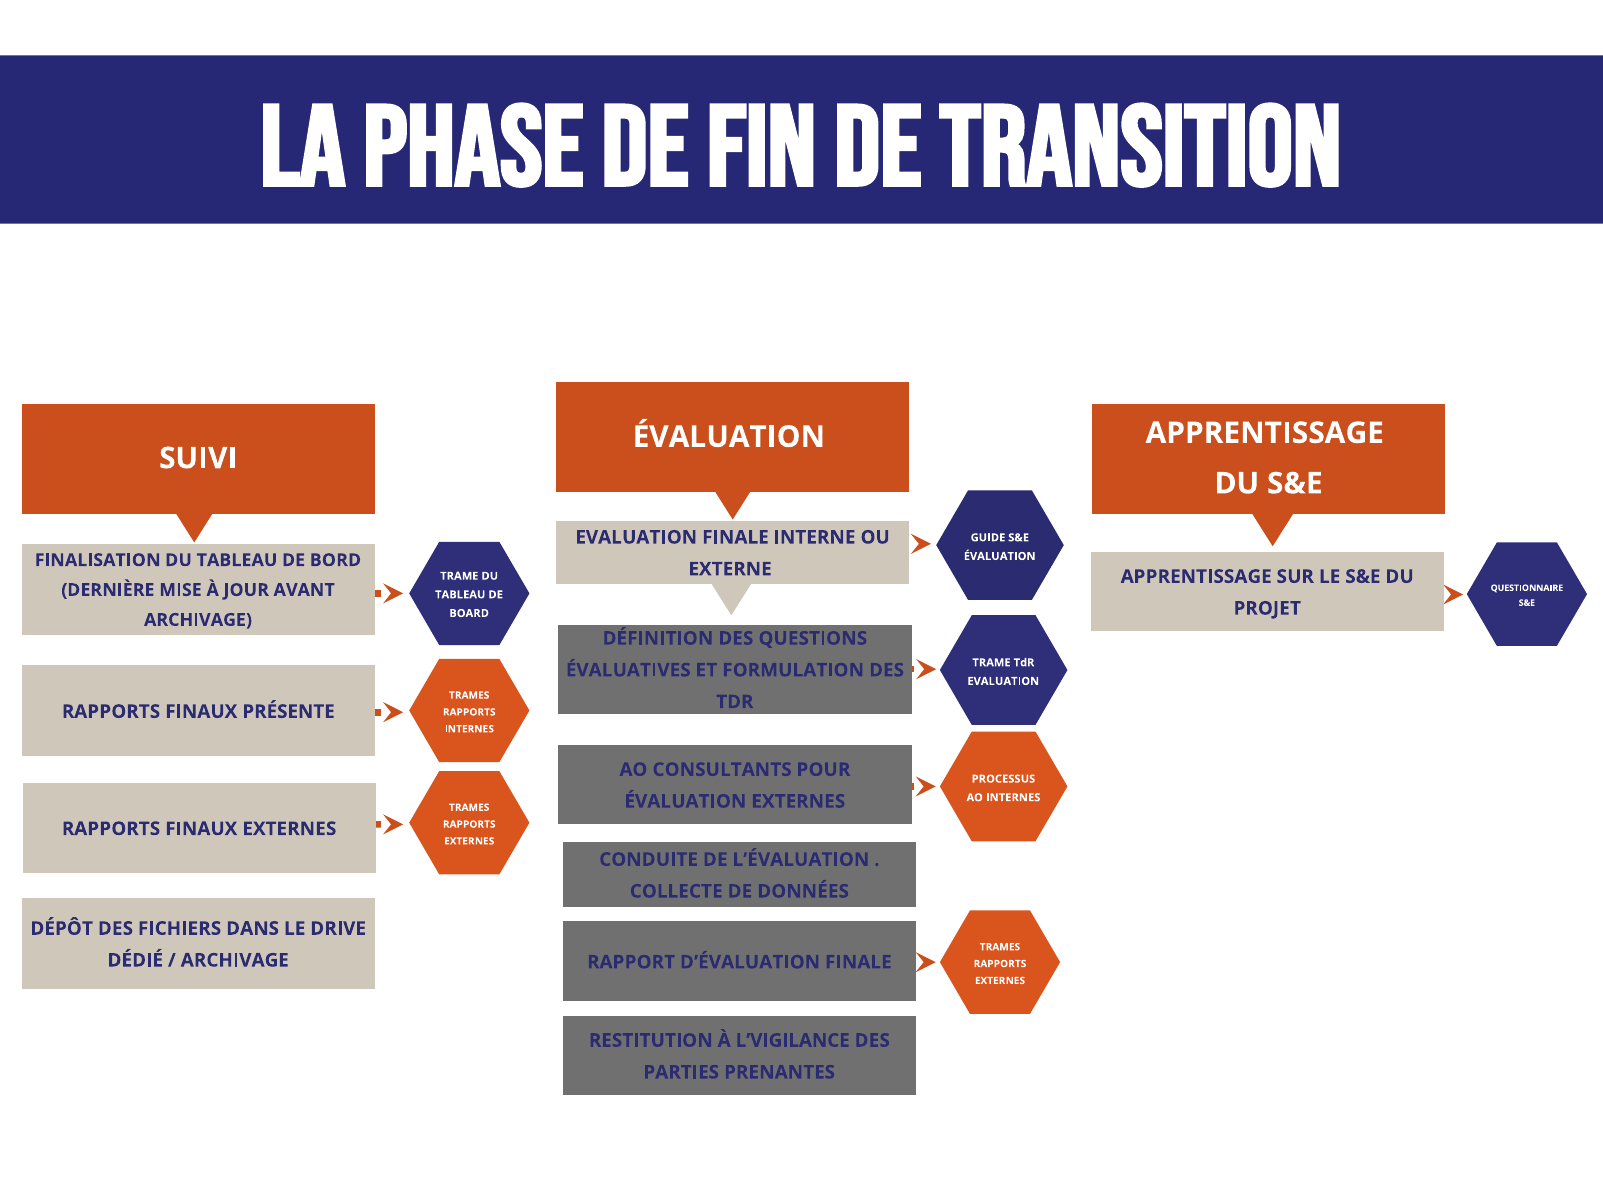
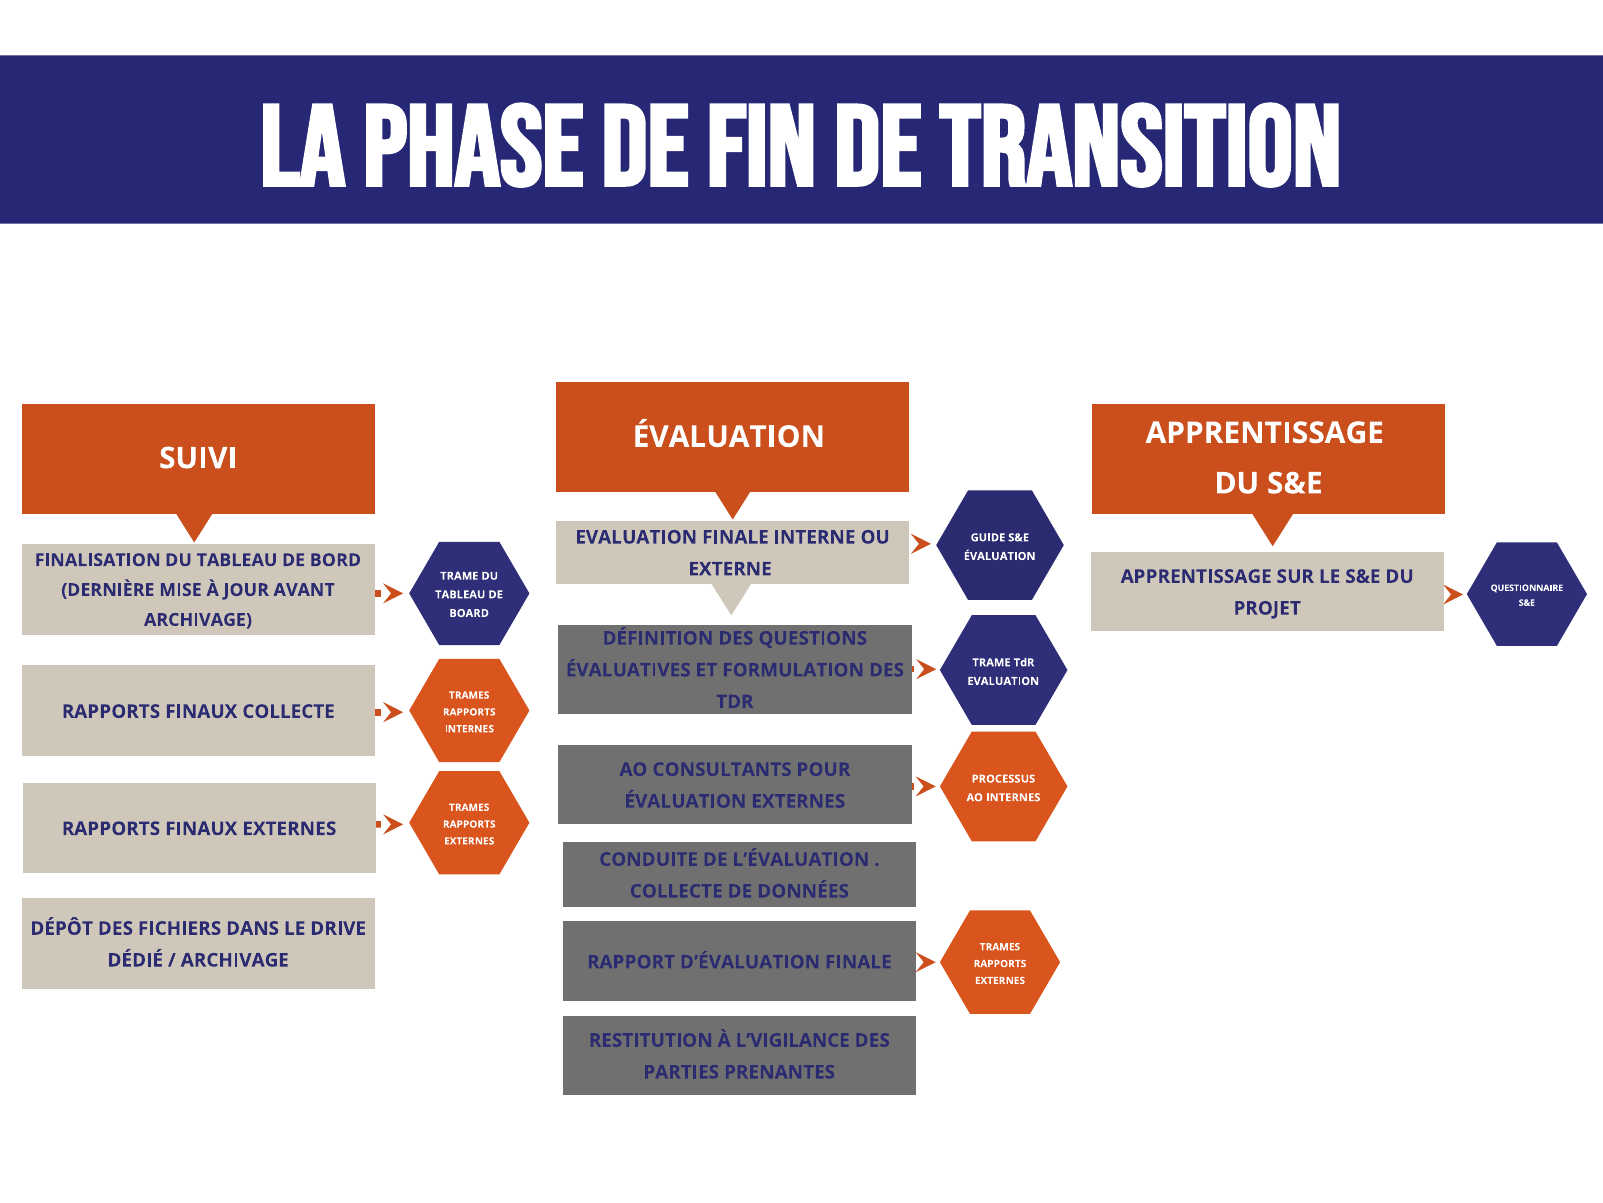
FINAUX PRÉSENTE: PRÉSENTE -> COLLECTE
